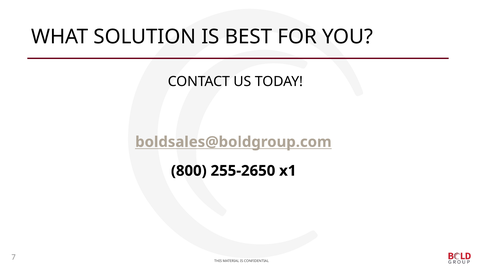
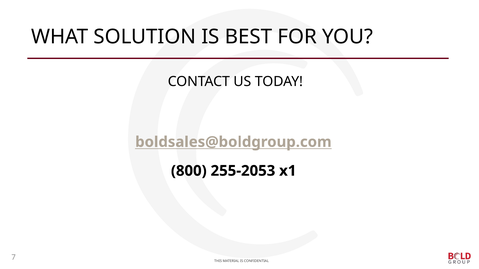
255-2650: 255-2650 -> 255-2053
